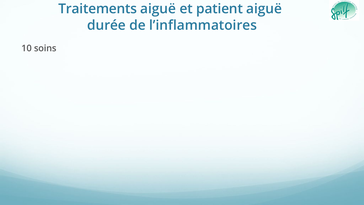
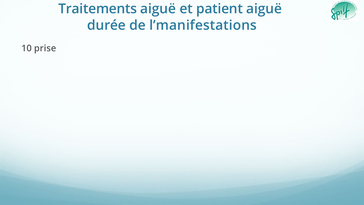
l’inflammatoires: l’inflammatoires -> l’manifestations
soins: soins -> prise
